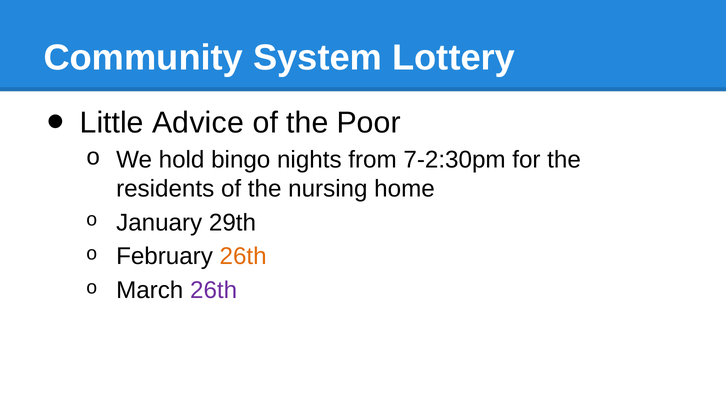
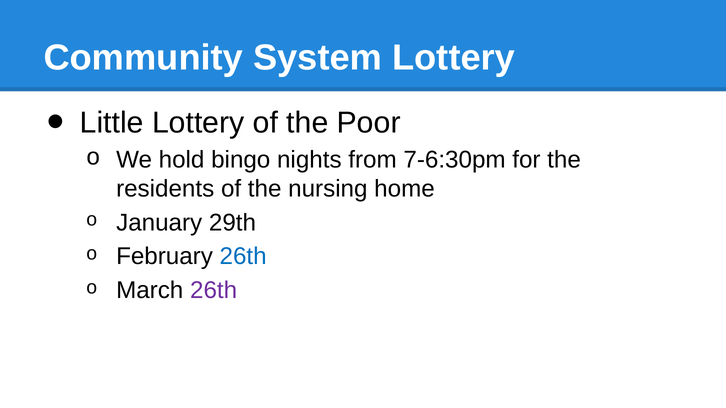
Little Advice: Advice -> Lottery
7-2:30pm: 7-2:30pm -> 7-6:30pm
26th at (243, 257) colour: orange -> blue
